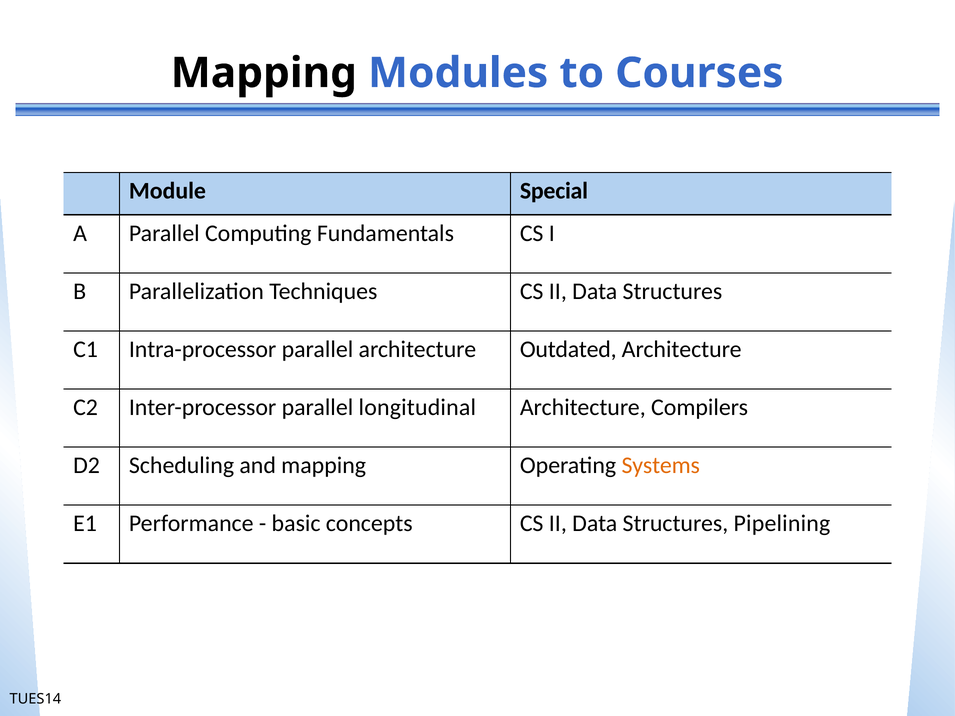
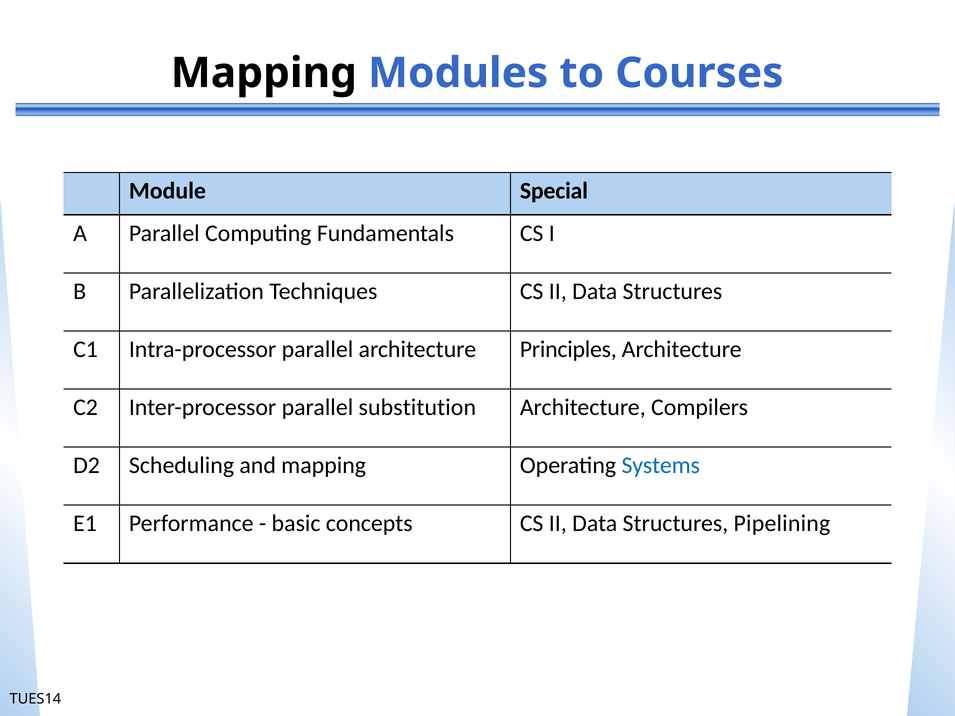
Outdated: Outdated -> Principles
longitudinal: longitudinal -> substitution
Systems colour: orange -> blue
